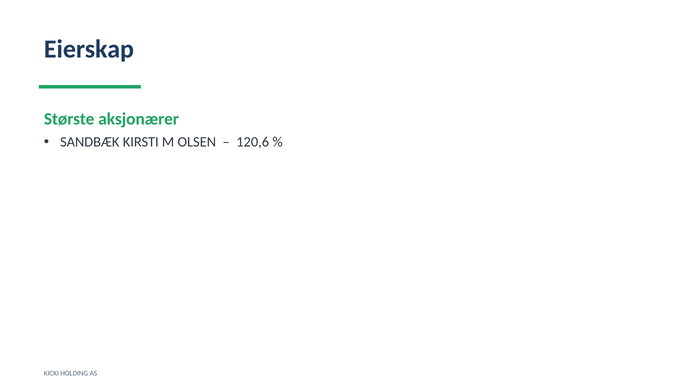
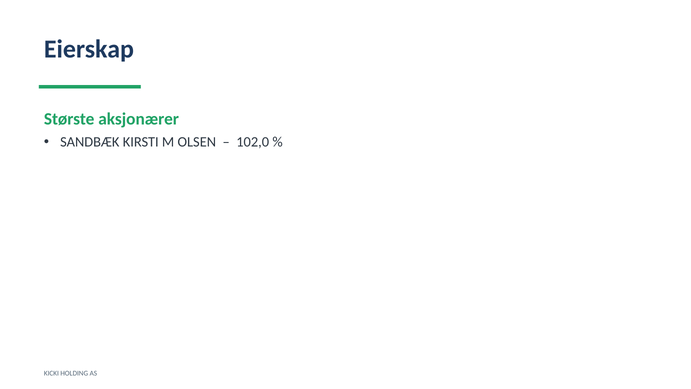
120,6: 120,6 -> 102,0
